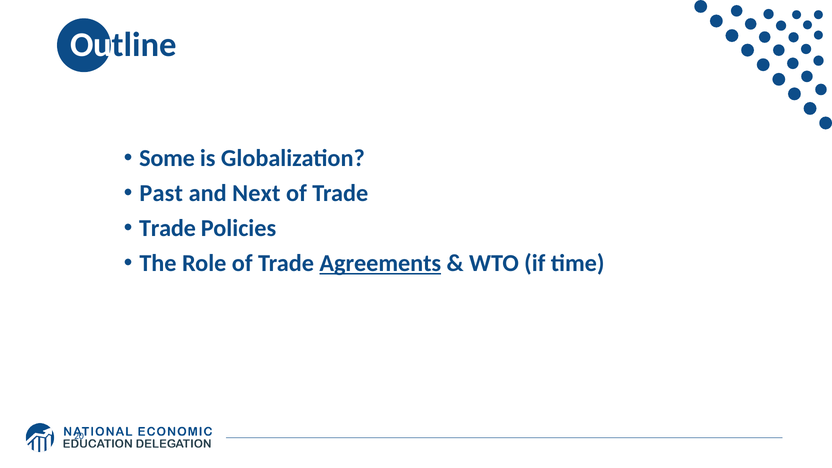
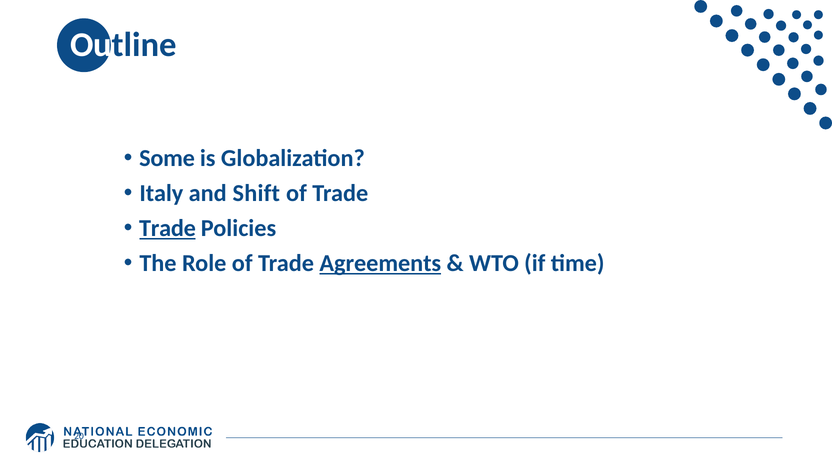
Past: Past -> Italy
Next: Next -> Shift
Trade at (168, 228) underline: none -> present
